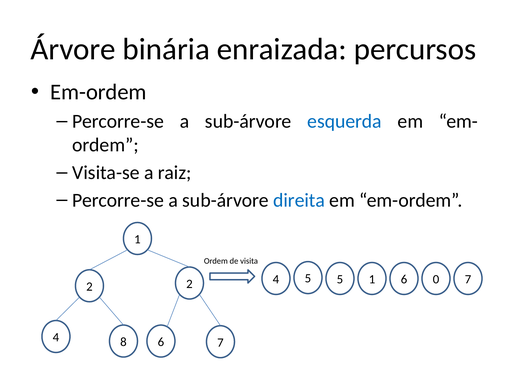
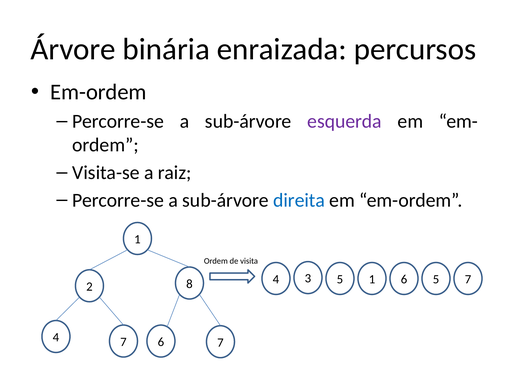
esquerda colour: blue -> purple
4 5: 5 -> 3
6 0: 0 -> 5
2 2: 2 -> 8
4 8: 8 -> 7
